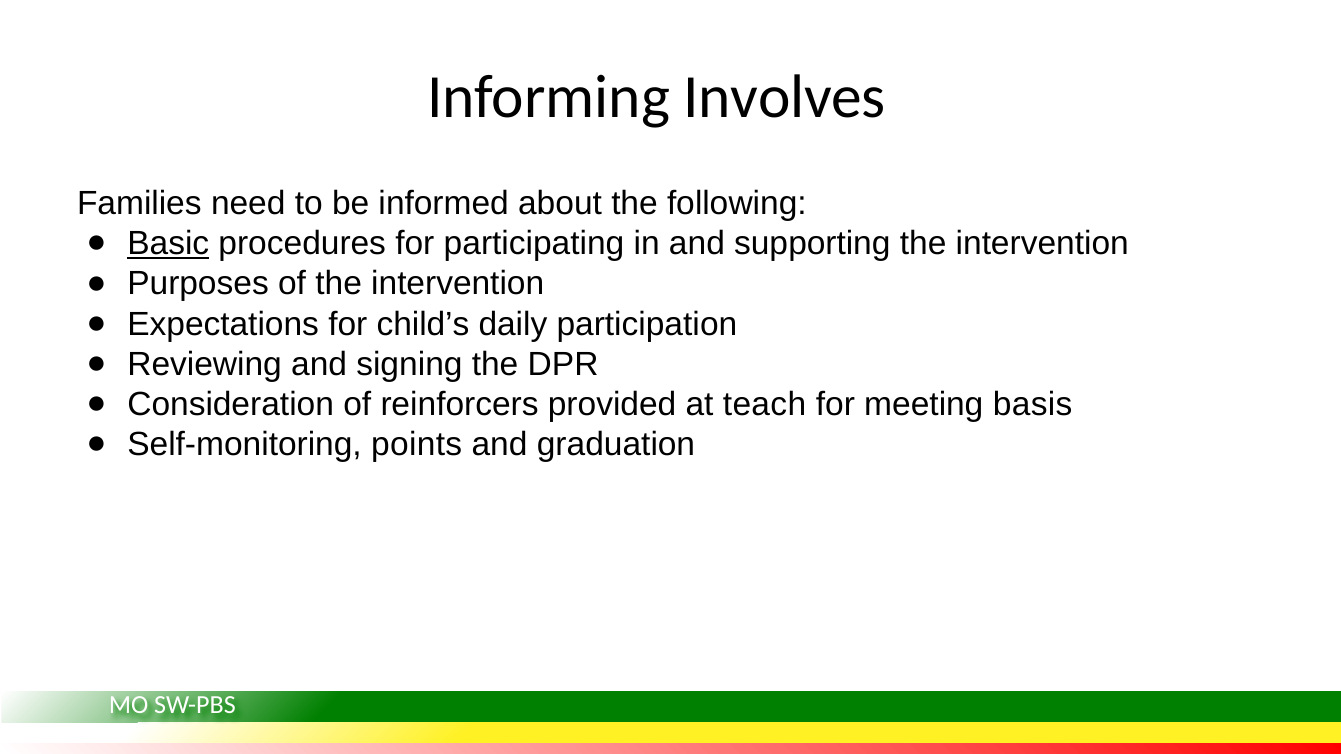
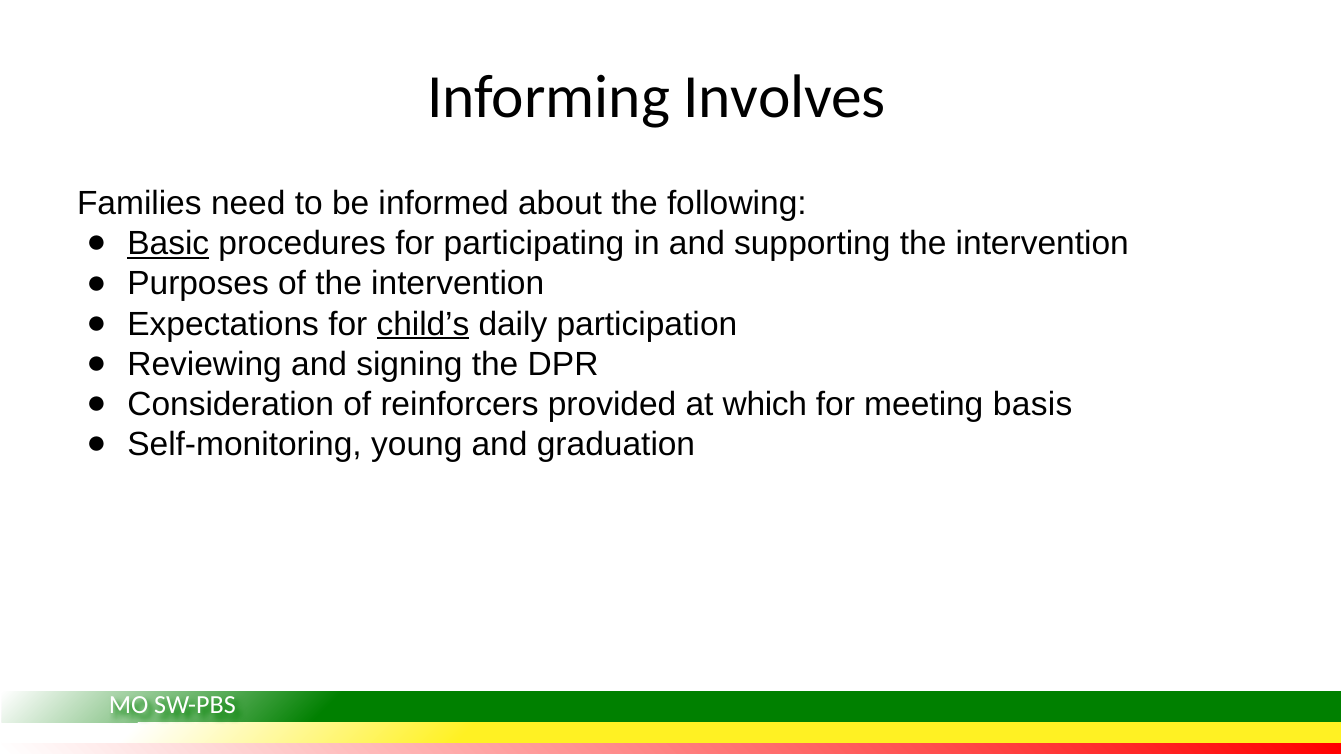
child’s underline: none -> present
teach: teach -> which
points: points -> young
